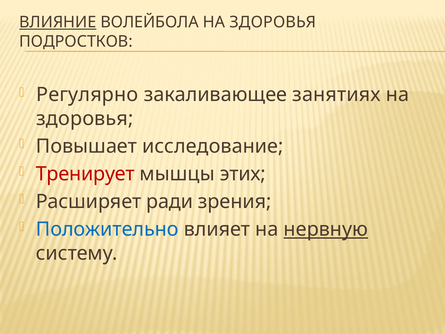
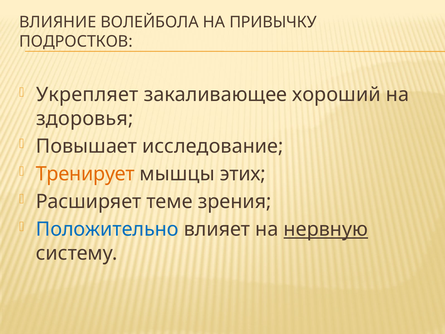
ВЛИЯНИЕ underline: present -> none
ВОЛЕЙБОЛА НА ЗДОРОВЬЯ: ЗДОРОВЬЯ -> ПРИВЫЧКУ
Регулярно: Регулярно -> Укрепляет
занятиях: занятиях -> хороший
Тренирует colour: red -> orange
ради: ради -> теме
